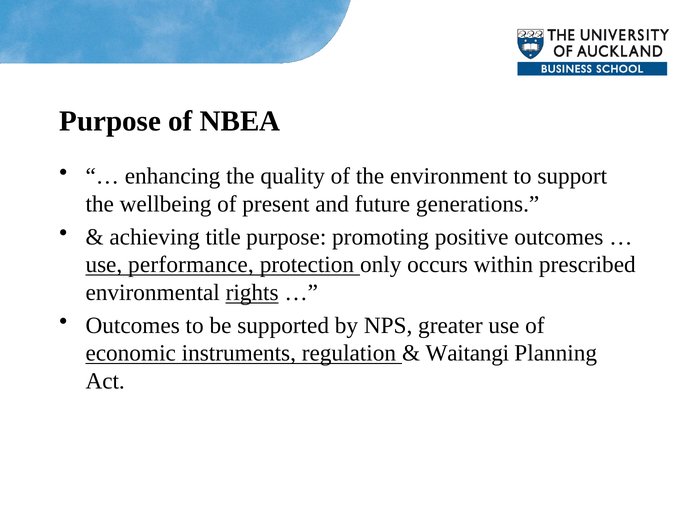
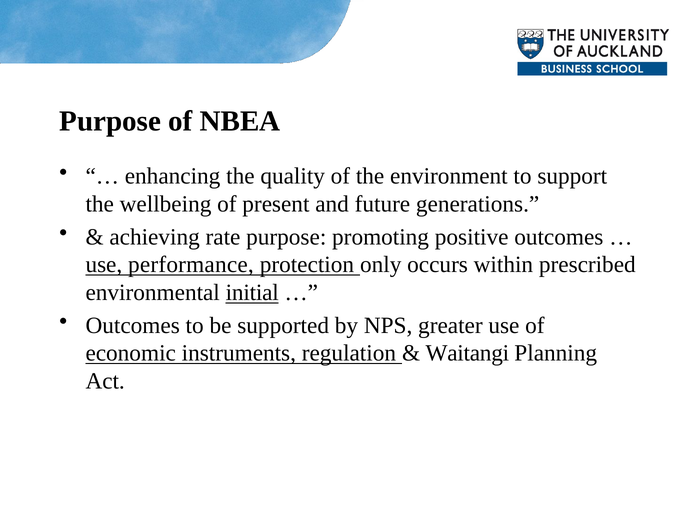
title: title -> rate
rights: rights -> initial
